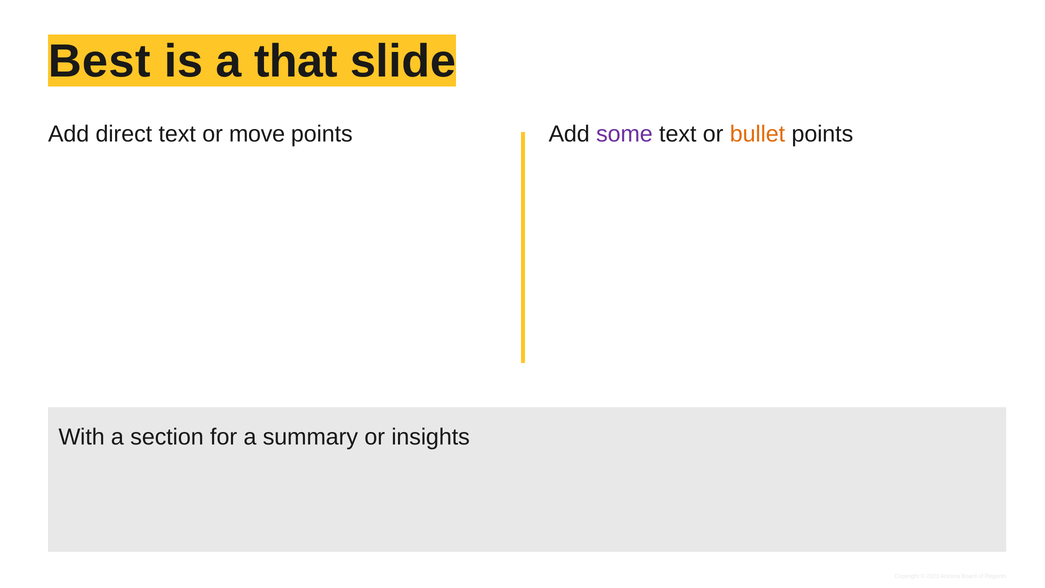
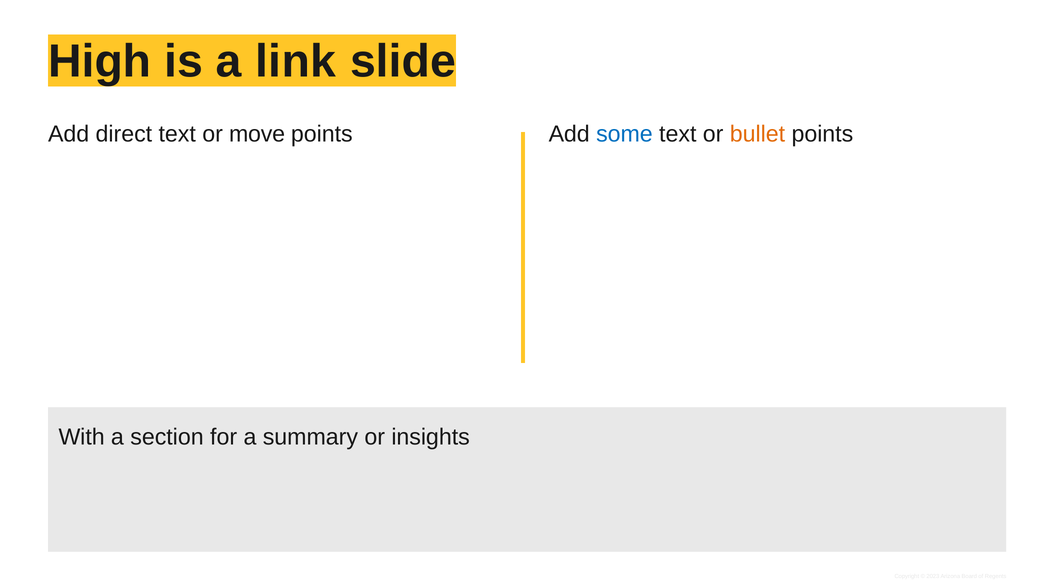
Best: Best -> High
that: that -> link
some colour: purple -> blue
